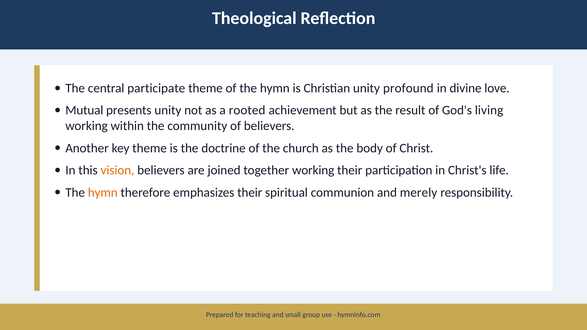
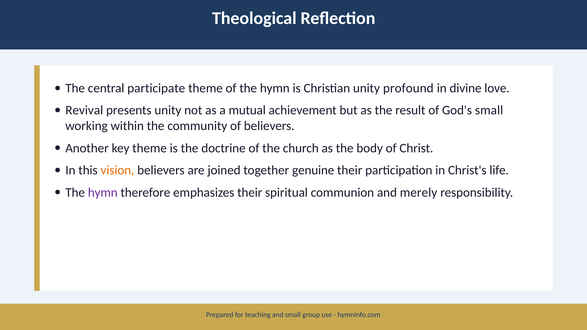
Mutual: Mutual -> Revival
rooted: rooted -> mutual
God's living: living -> small
together working: working -> genuine
hymn at (103, 193) colour: orange -> purple
